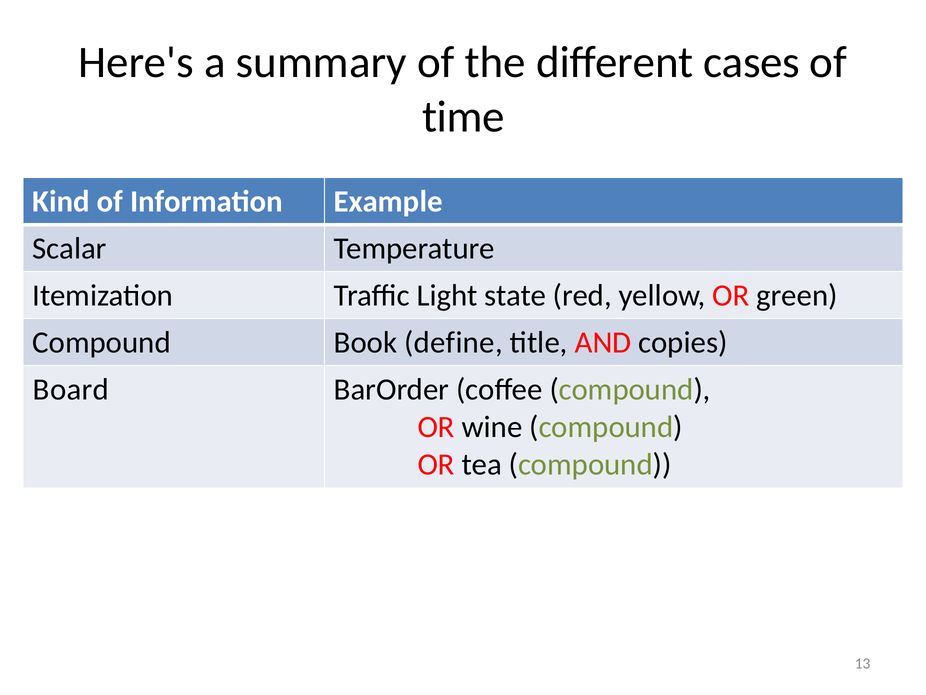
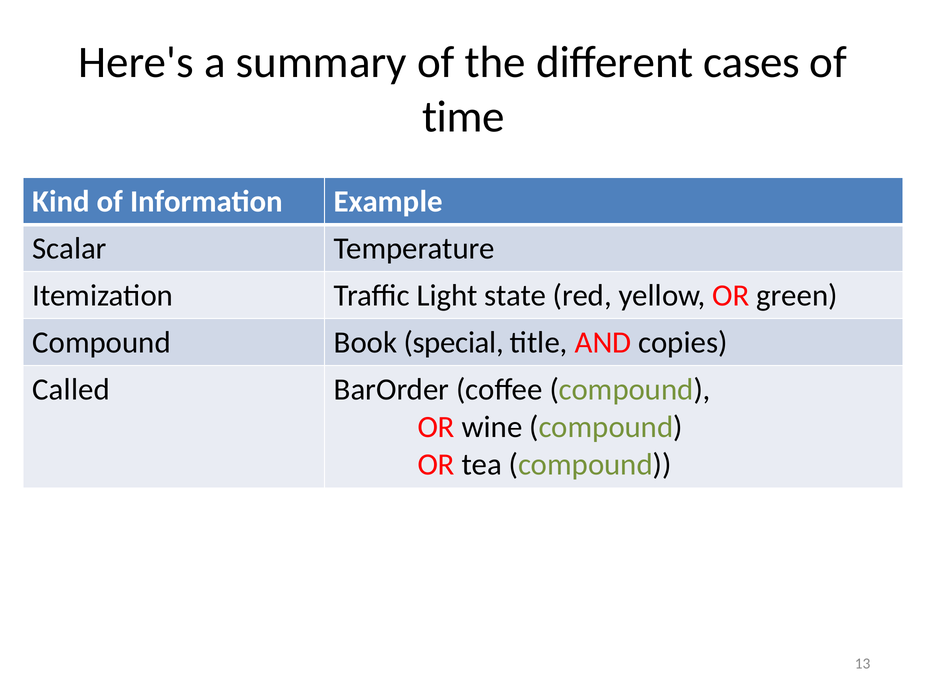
define: define -> special
Board: Board -> Called
